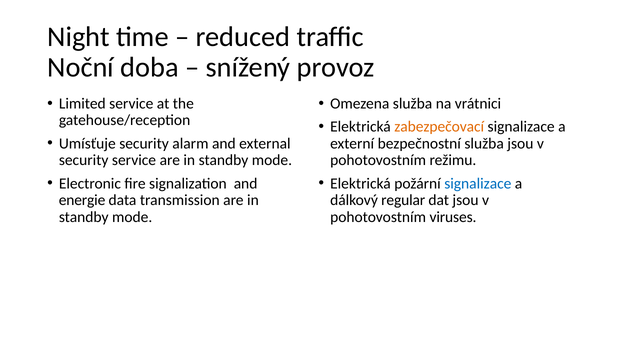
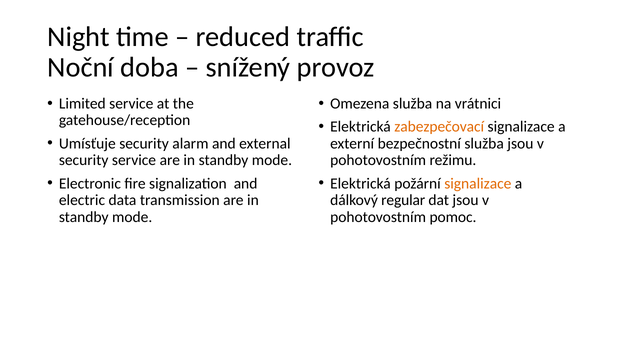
signalizace at (478, 183) colour: blue -> orange
energie: energie -> electric
viruses: viruses -> pomoc
